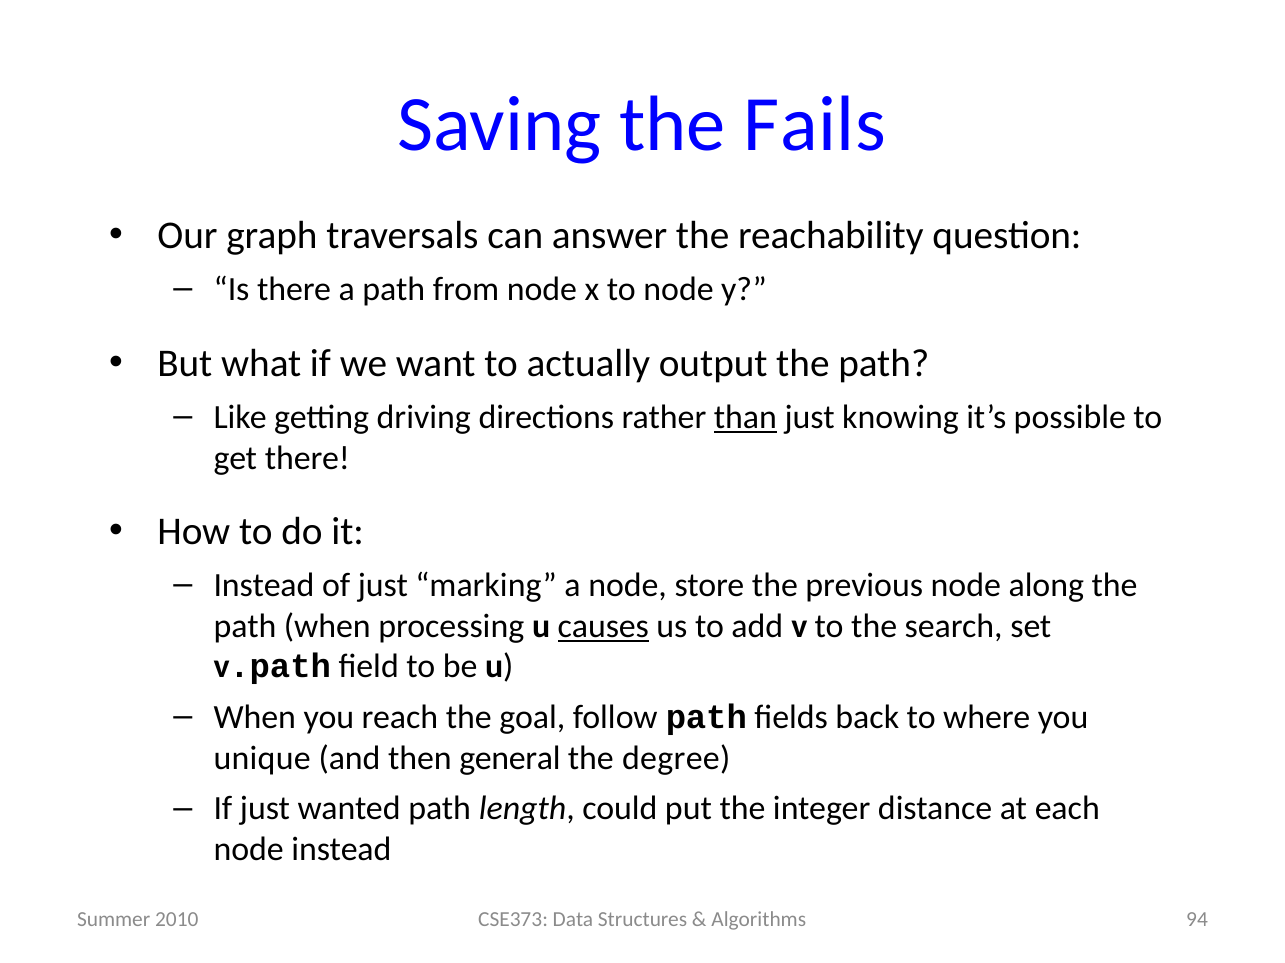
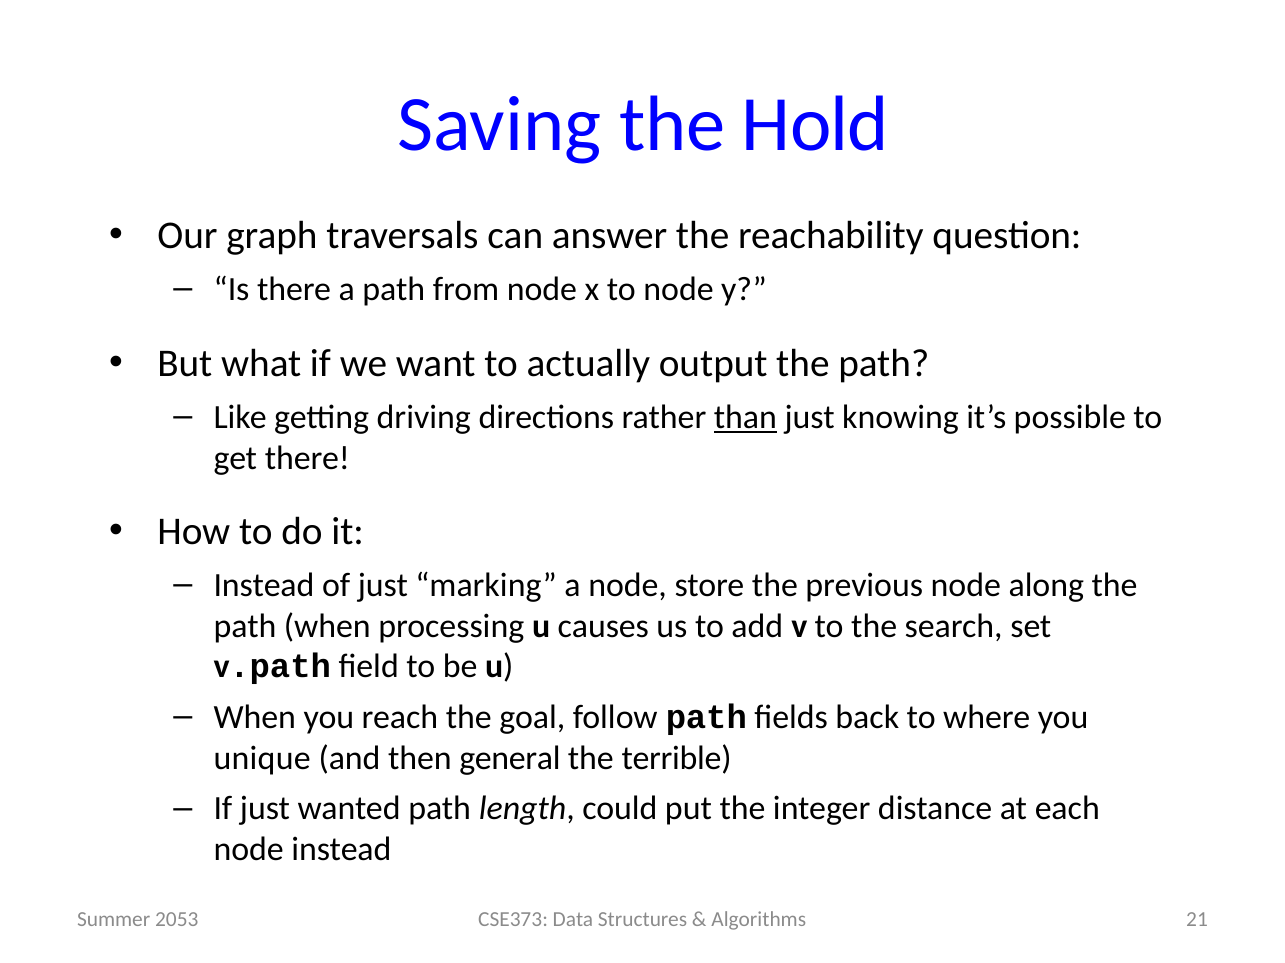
Fails: Fails -> Hold
causes underline: present -> none
degree: degree -> terrible
94: 94 -> 21
2010: 2010 -> 2053
